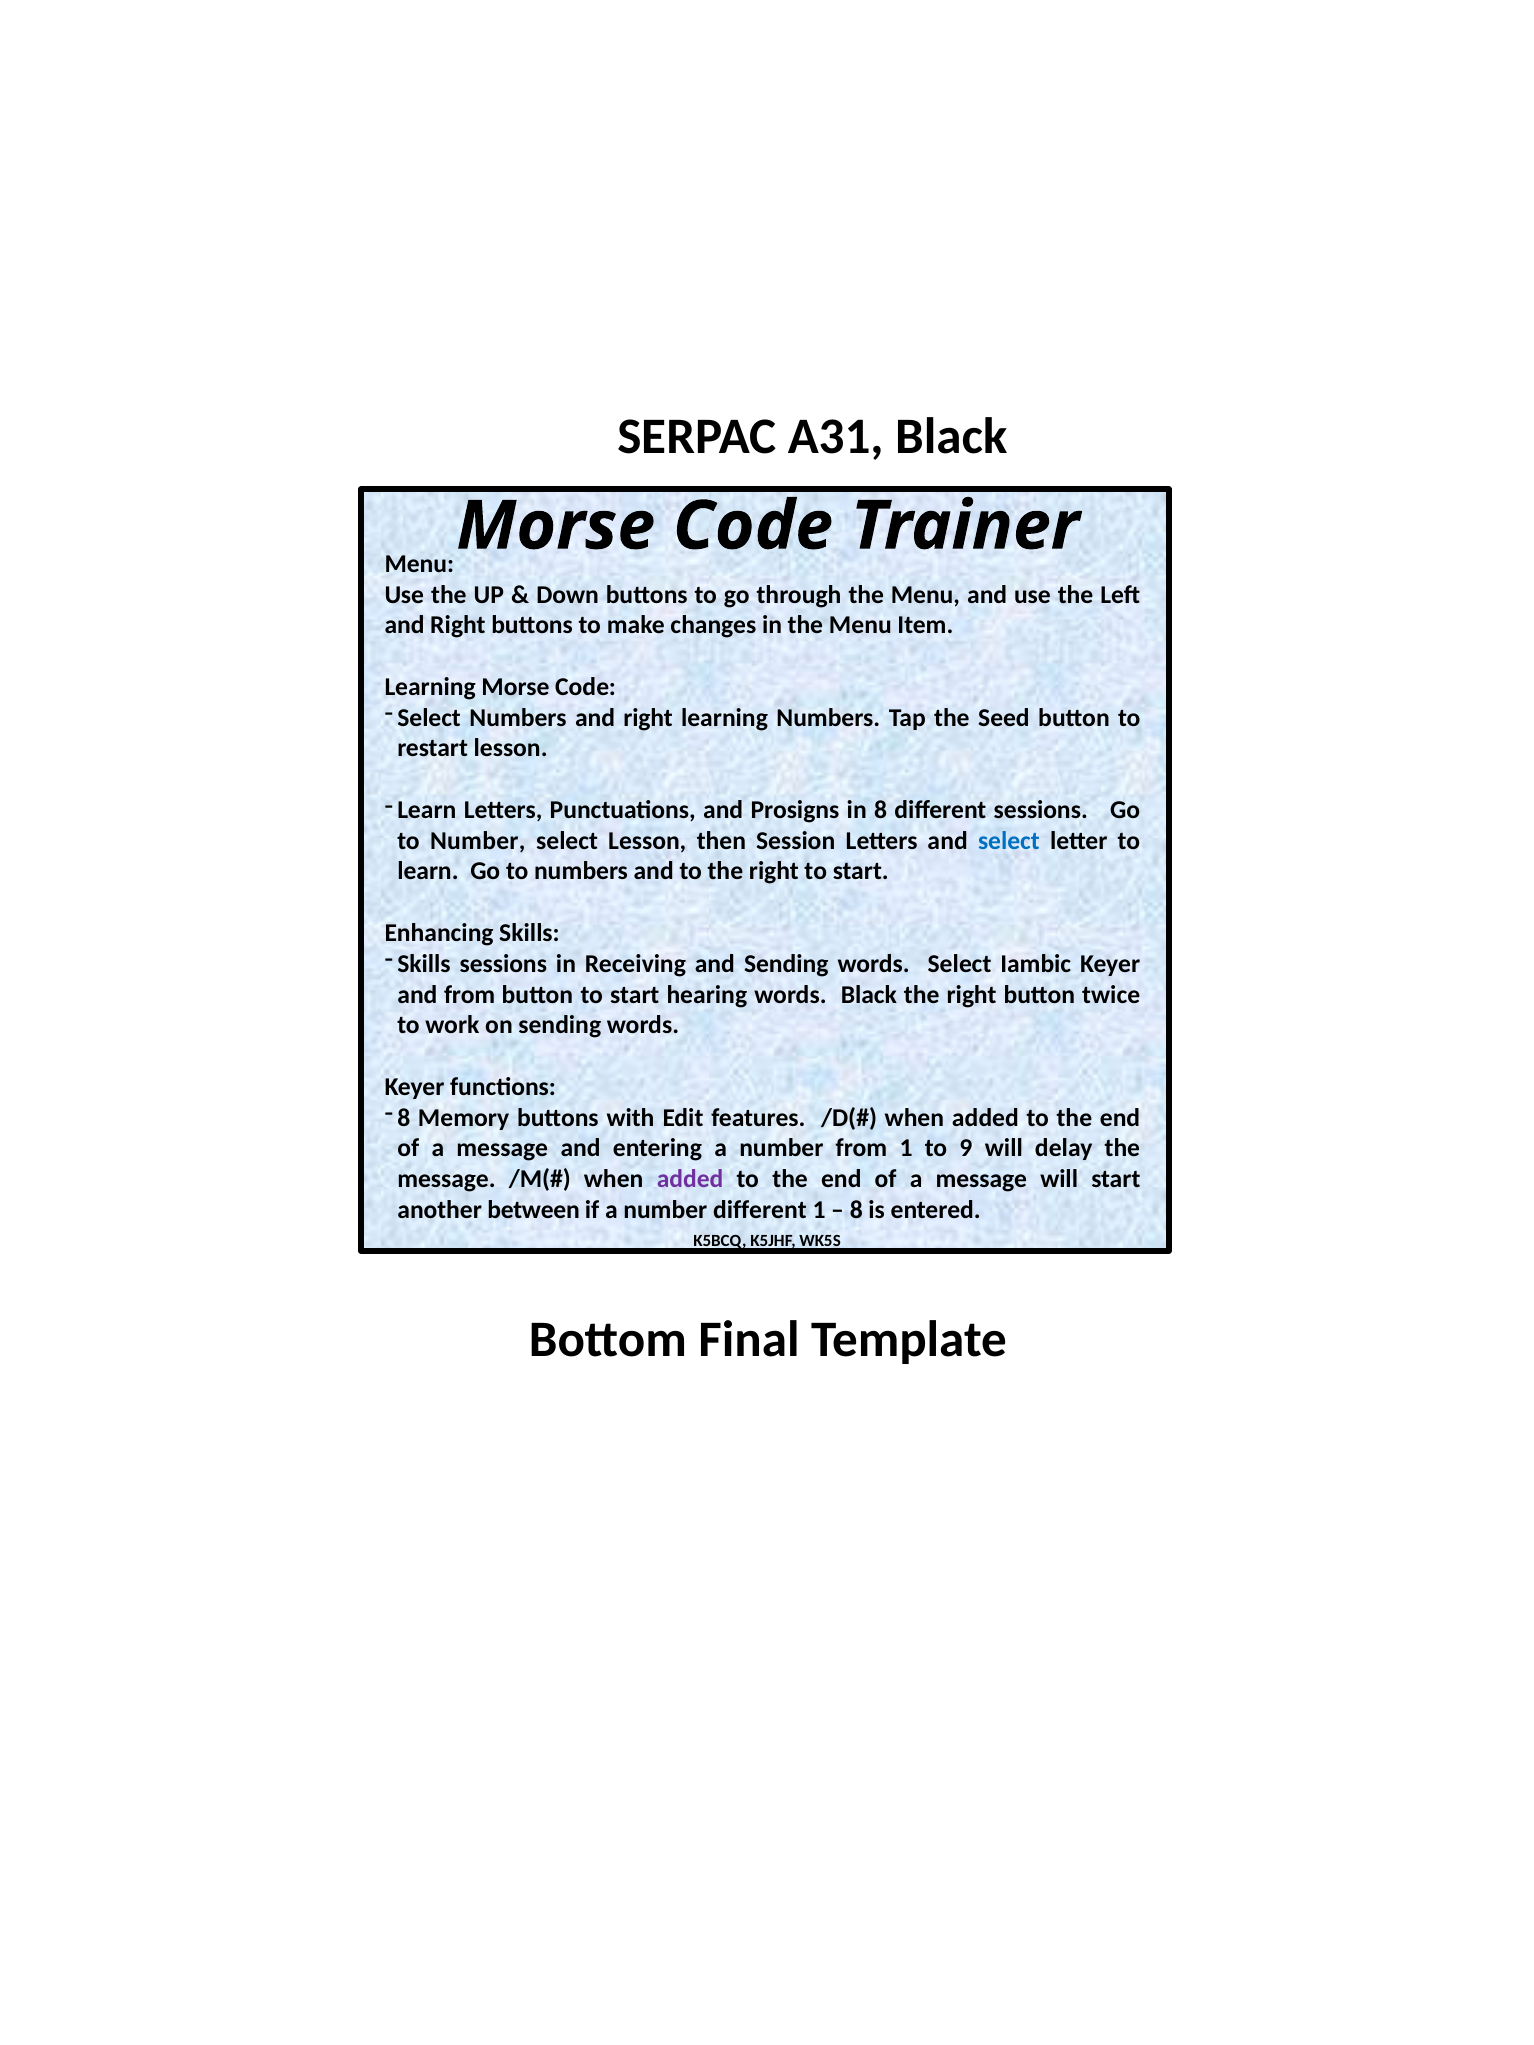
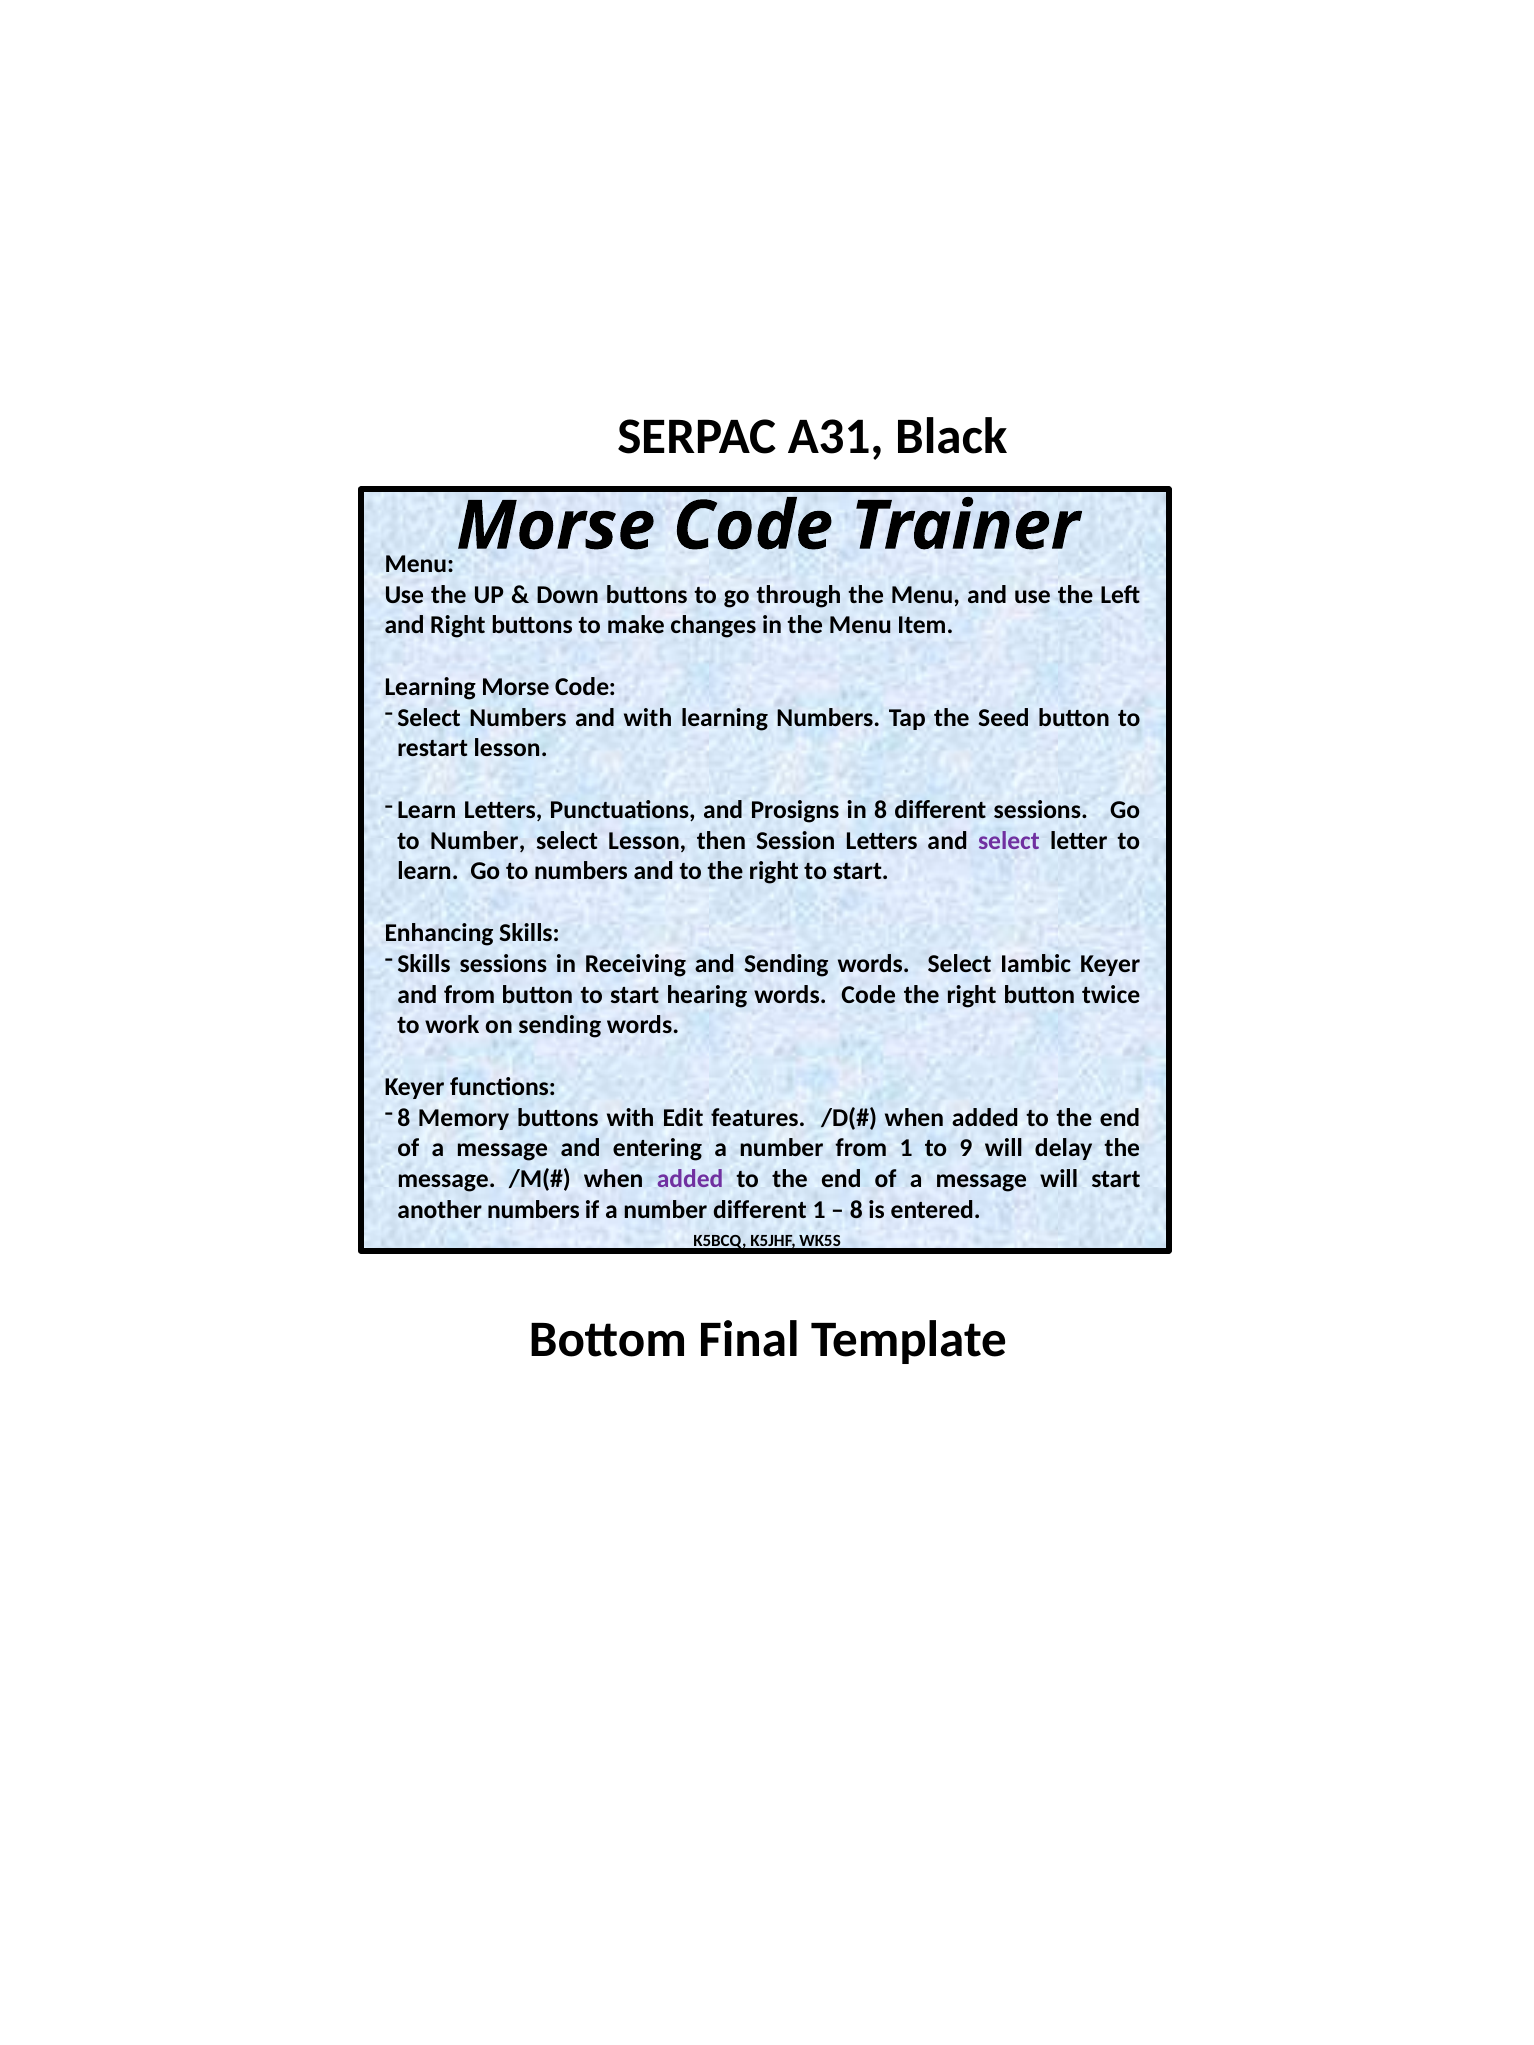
Numbers and right: right -> with
select at (1009, 841) colour: blue -> purple
words Black: Black -> Code
another between: between -> numbers
